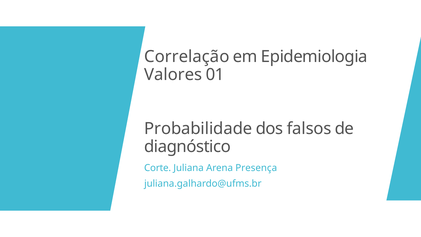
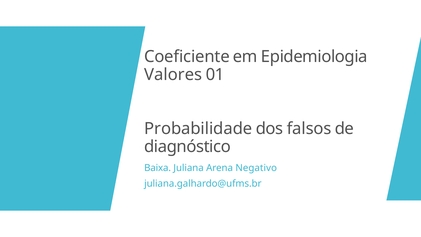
Correlação: Correlação -> Coeficiente
Corte: Corte -> Baixa
Presença: Presença -> Negativo
